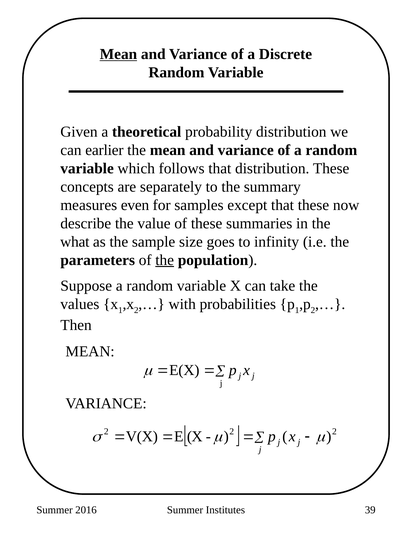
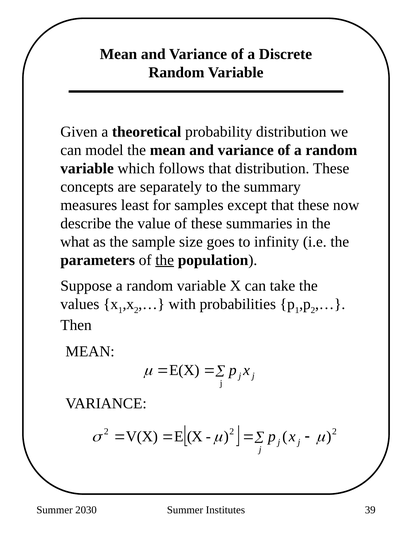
Mean at (118, 54) underline: present -> none
earlier: earlier -> model
even: even -> least
2016: 2016 -> 2030
